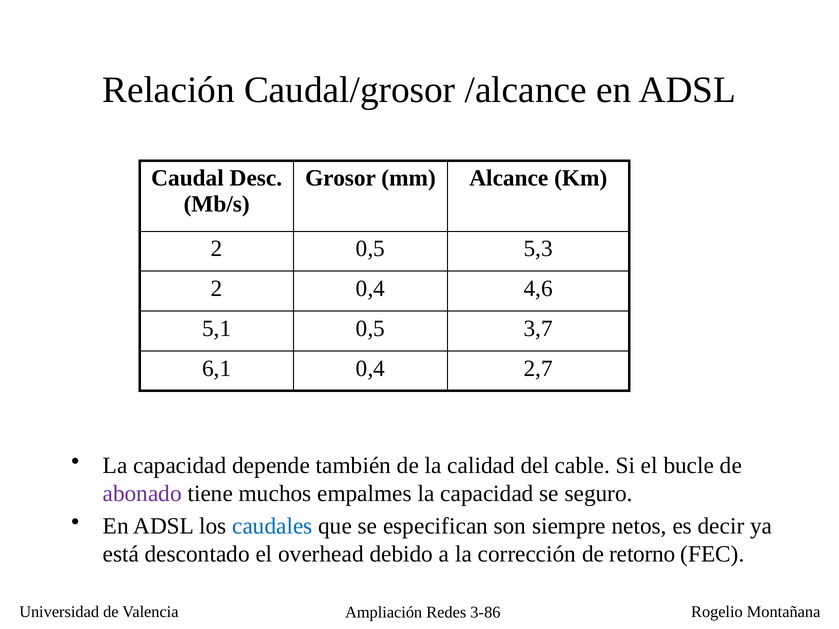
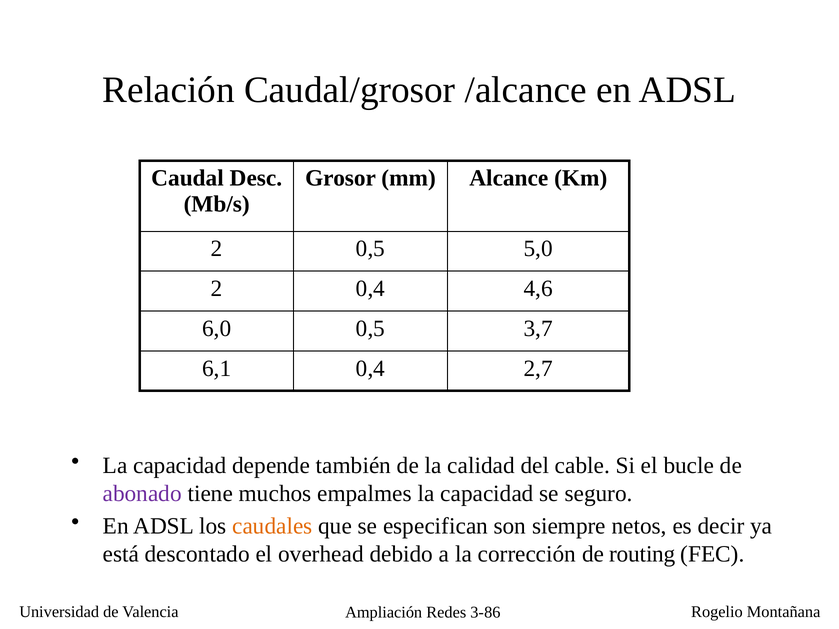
5,3: 5,3 -> 5,0
5,1: 5,1 -> 6,0
caudales colour: blue -> orange
retorno: retorno -> routing
